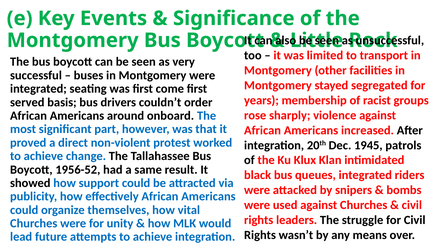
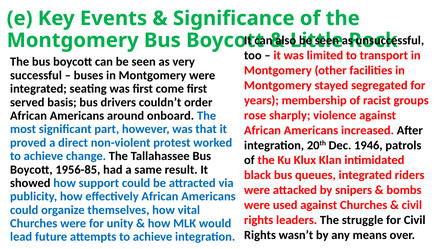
1945: 1945 -> 1946
1956-52: 1956-52 -> 1956-85
